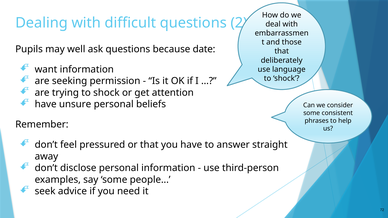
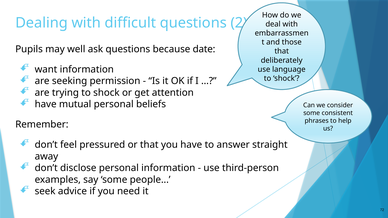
unsure: unsure -> mutual
